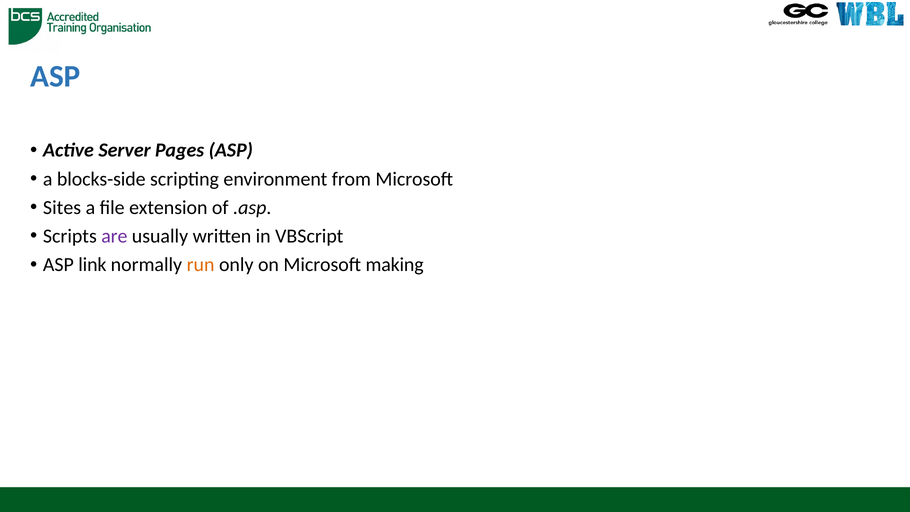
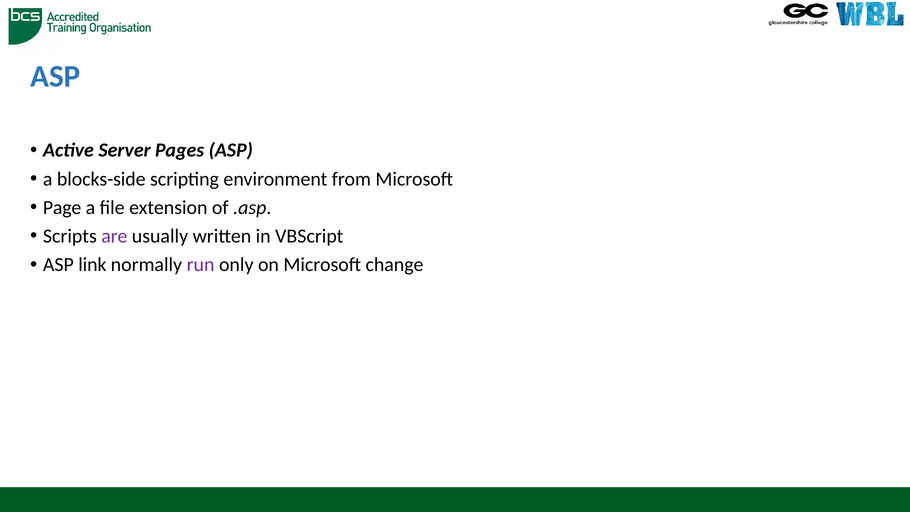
Sites: Sites -> Page
run colour: orange -> purple
making: making -> change
